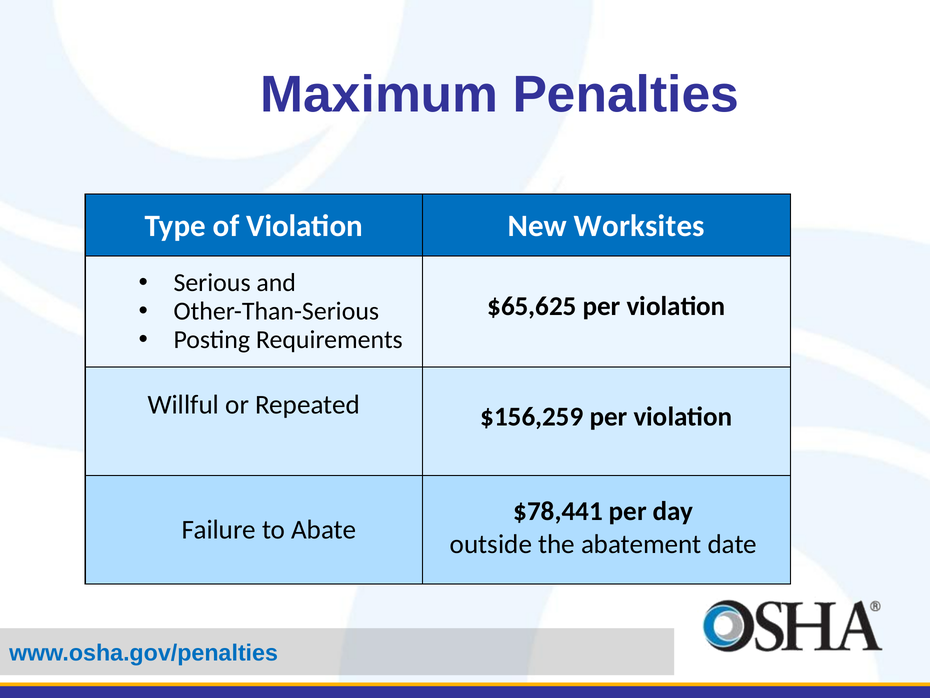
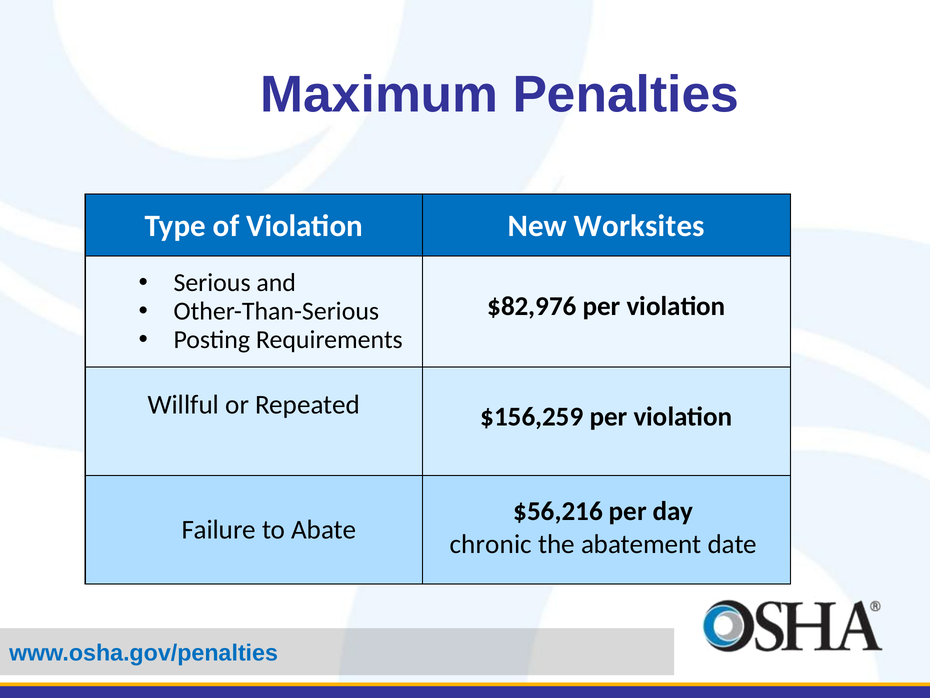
$65,625: $65,625 -> $82,976
$78,441: $78,441 -> $56,216
outside: outside -> chronic
